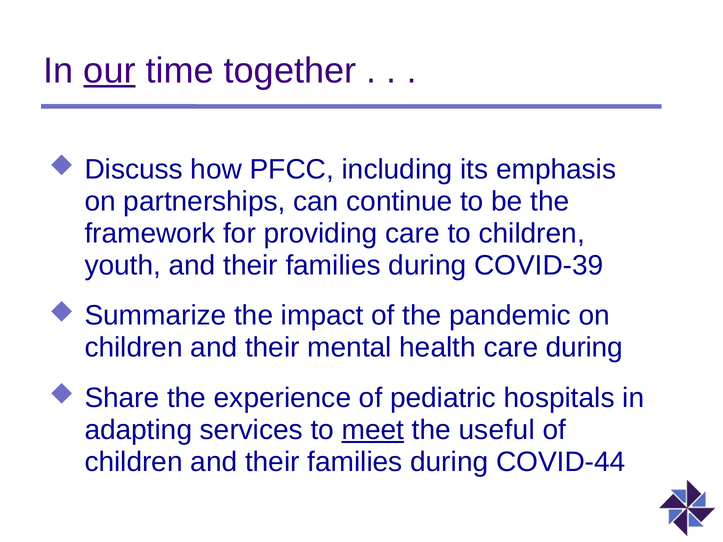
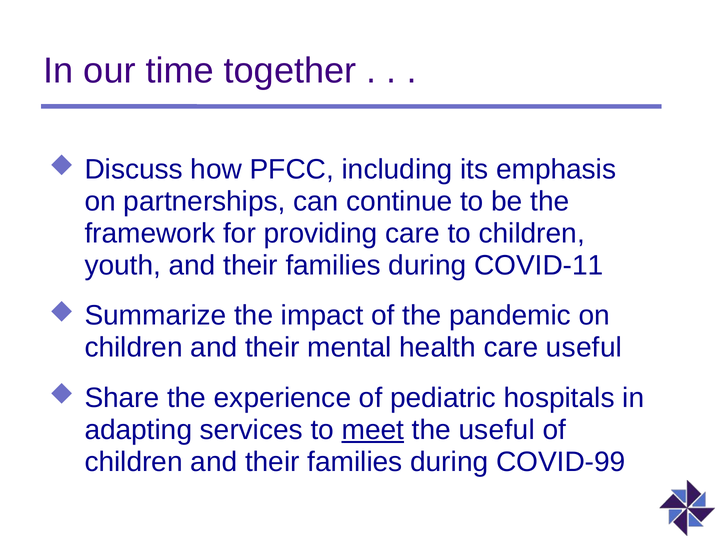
our underline: present -> none
COVID-39: COVID-39 -> COVID-11
care during: during -> useful
COVID-44: COVID-44 -> COVID-99
